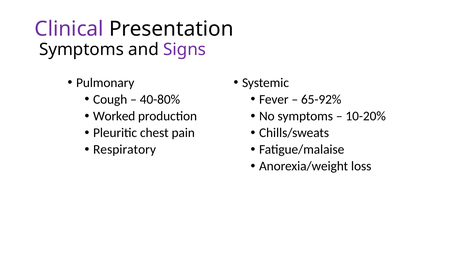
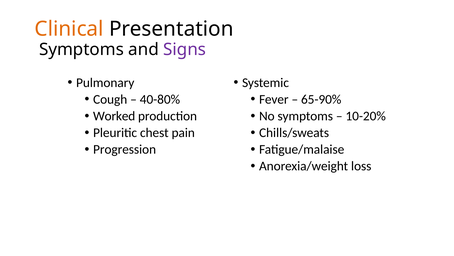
Clinical colour: purple -> orange
65-92%: 65-92% -> 65-90%
Respiratory: Respiratory -> Progression
